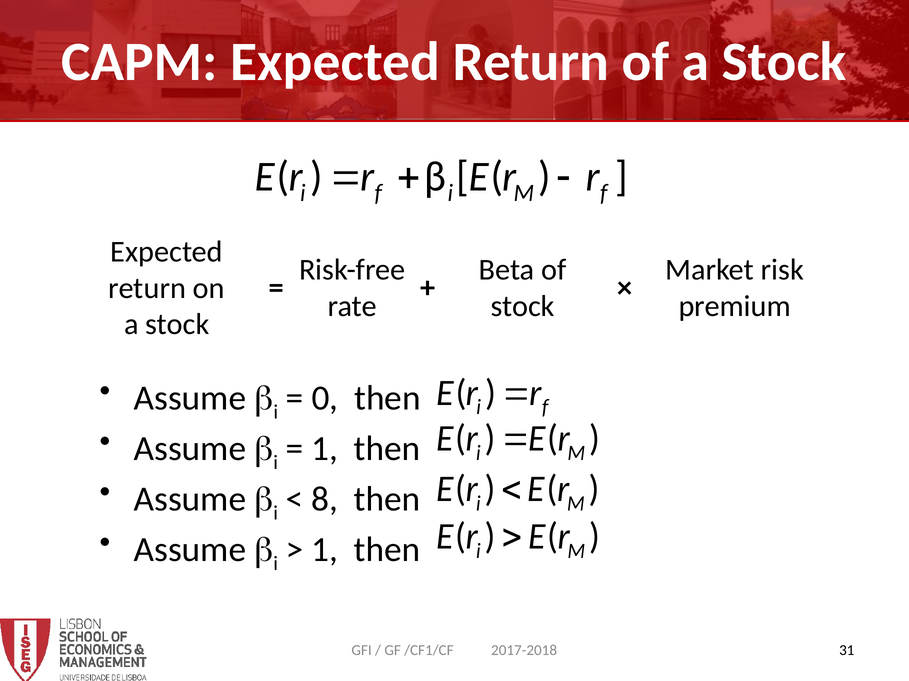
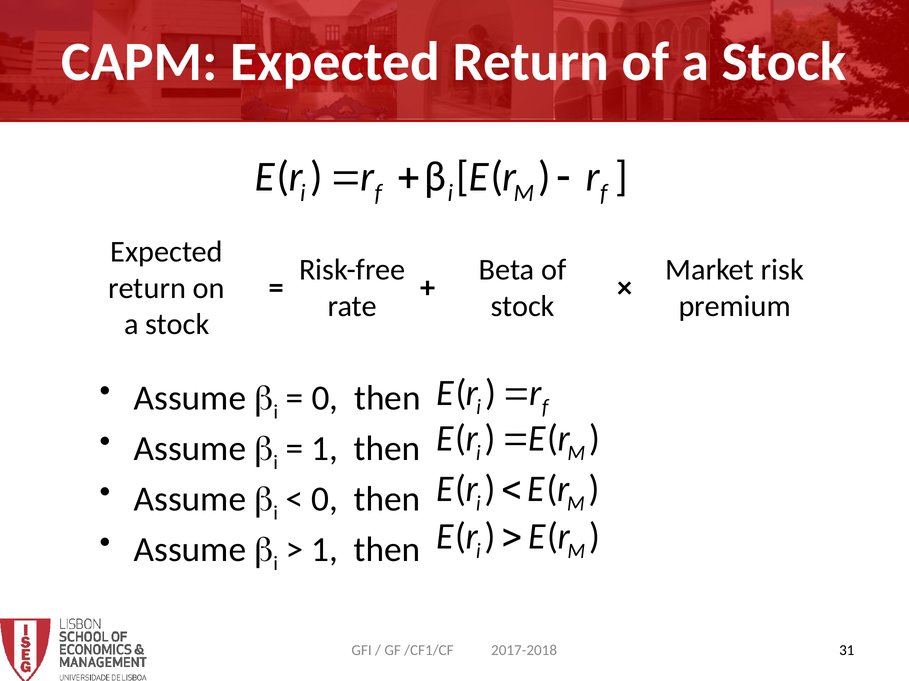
8 at (325, 500): 8 -> 0
